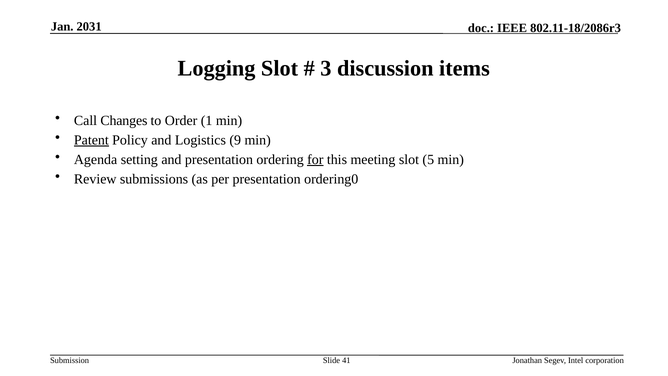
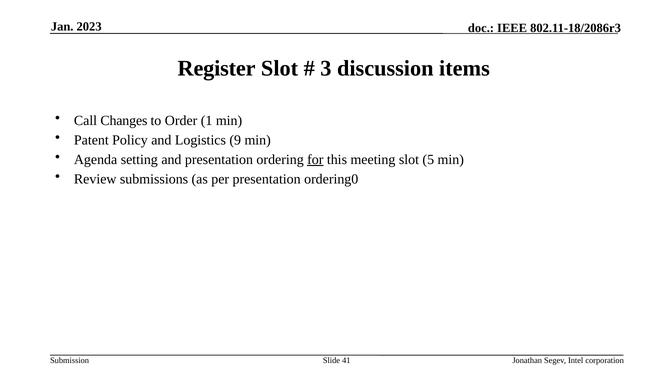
2031: 2031 -> 2023
Logging: Logging -> Register
Patent underline: present -> none
